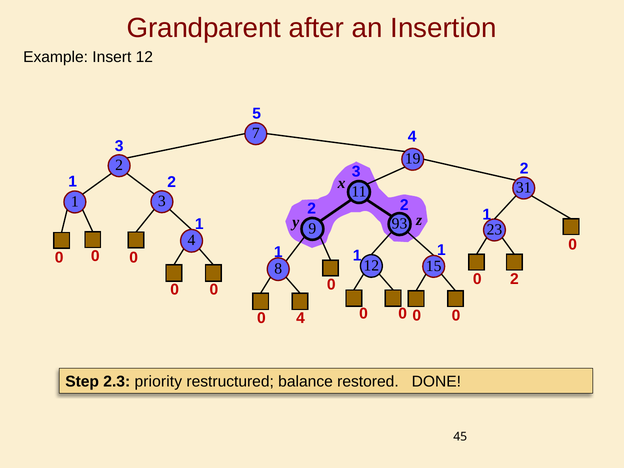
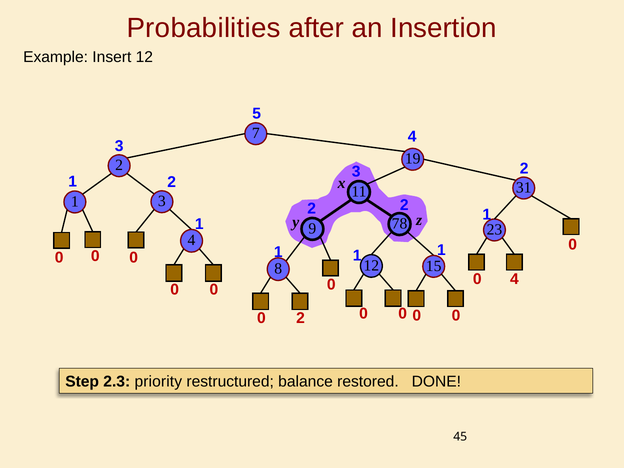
Grandparent: Grandparent -> Probabilities
93: 93 -> 78
2 at (514, 279): 2 -> 4
4 at (301, 318): 4 -> 2
